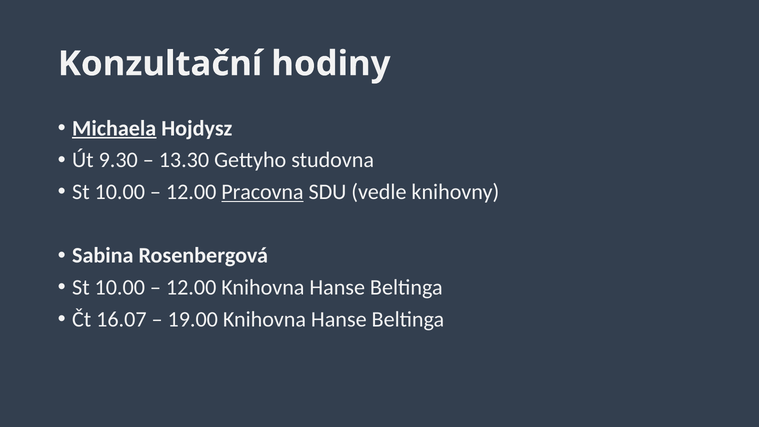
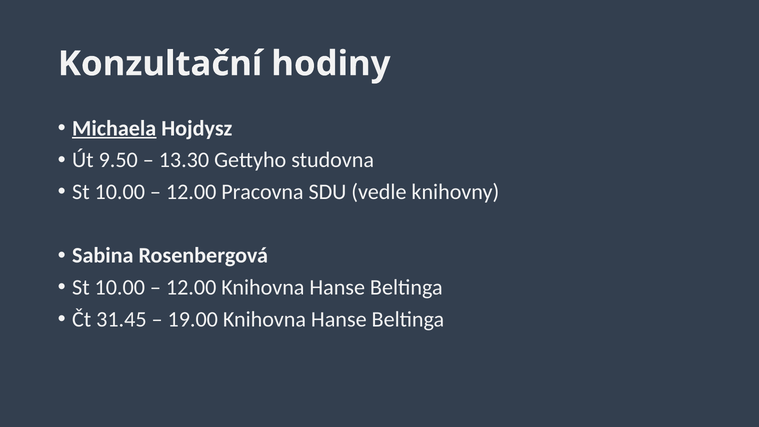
9.30: 9.30 -> 9.50
Pracovna underline: present -> none
16.07: 16.07 -> 31.45
